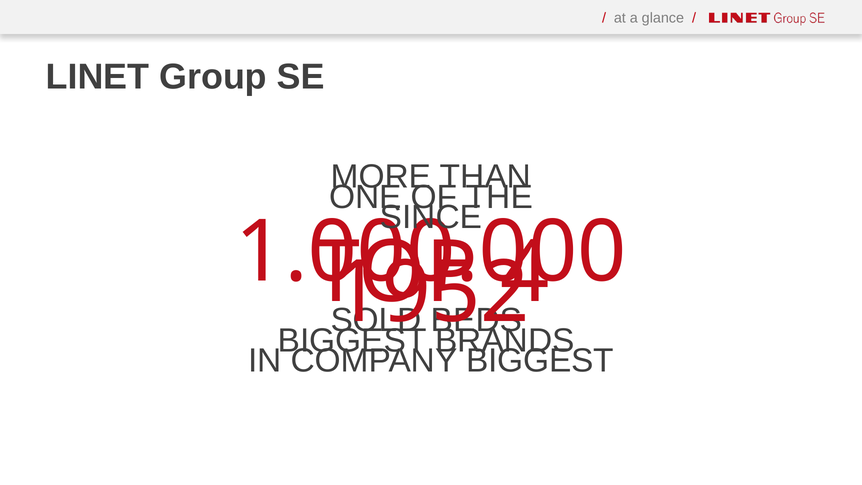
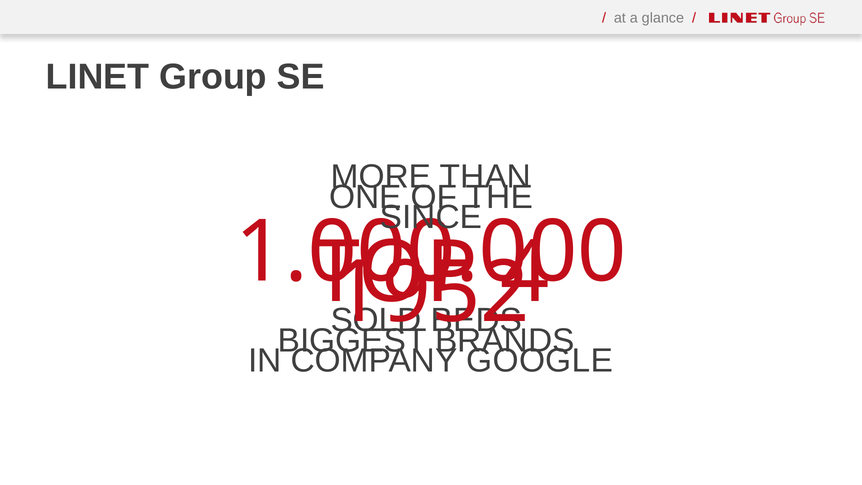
BIGGEST at (540, 361): BIGGEST -> GOOGLE
